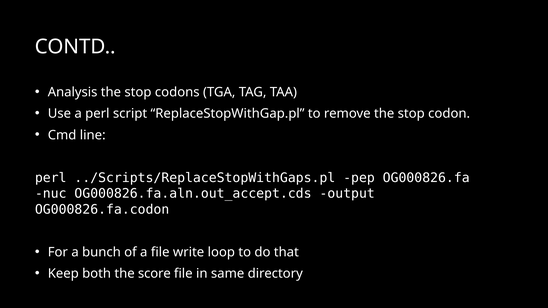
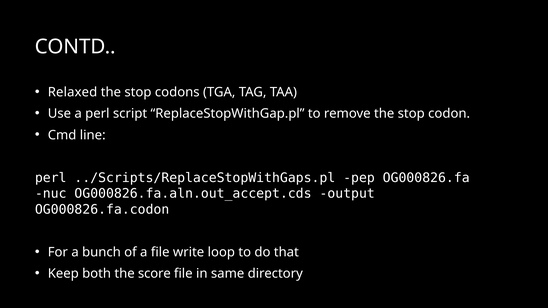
Analysis: Analysis -> Relaxed
